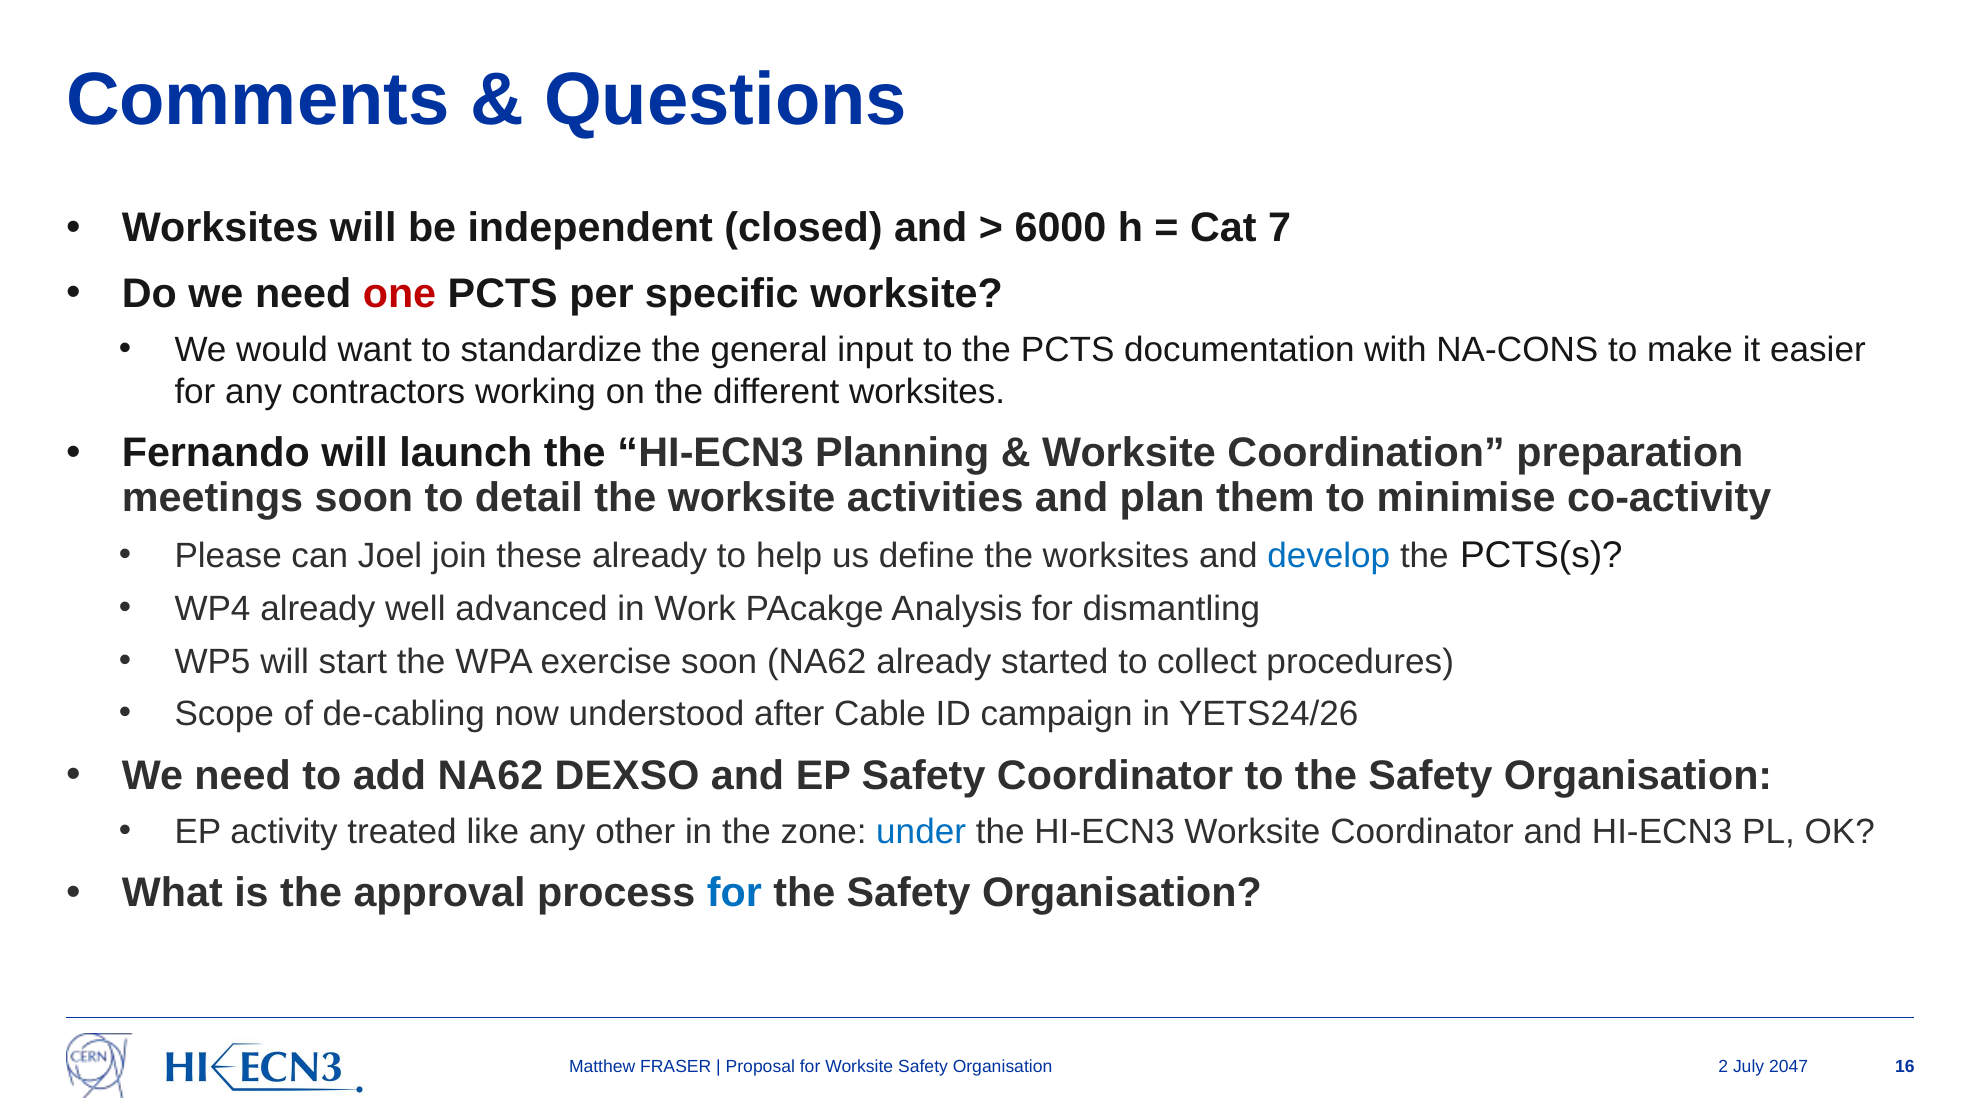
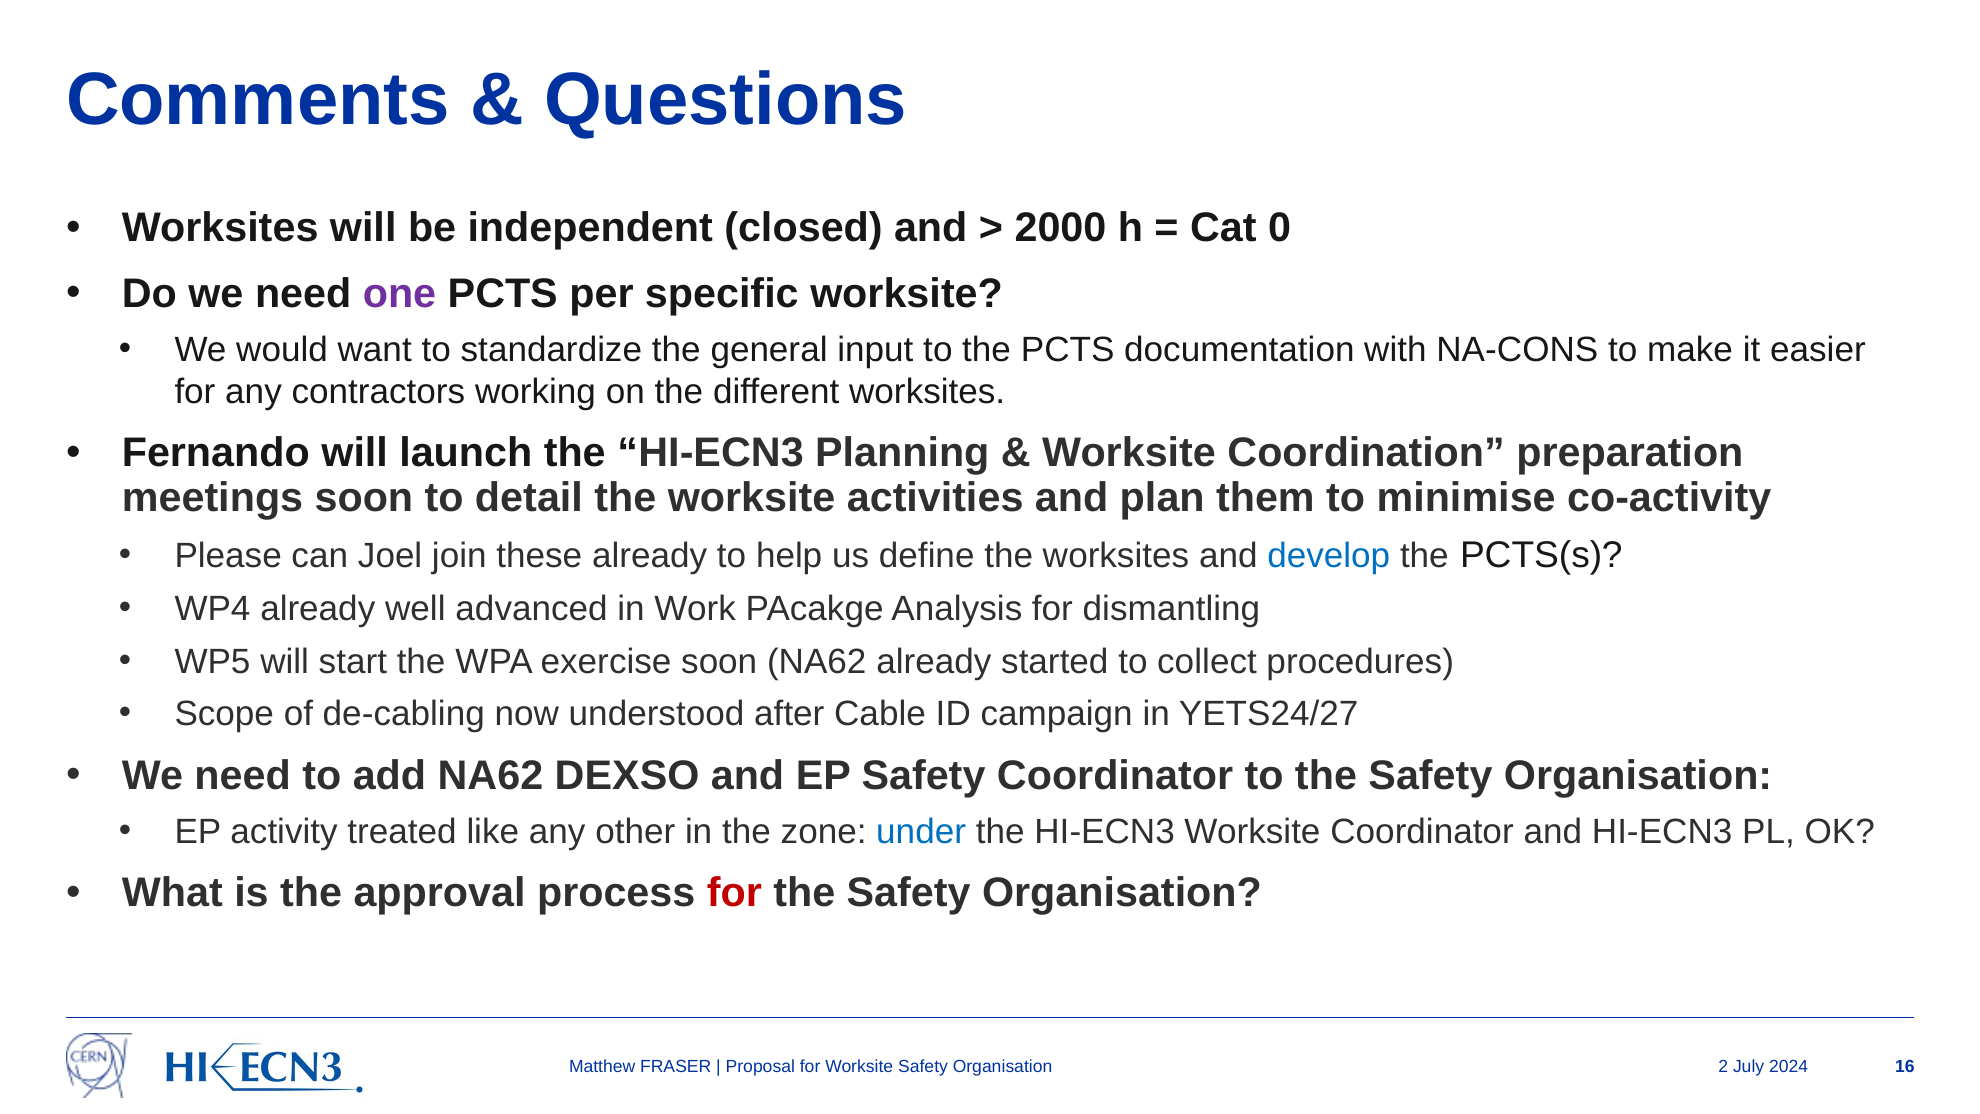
6000: 6000 -> 2000
7: 7 -> 0
one colour: red -> purple
YETS24/26: YETS24/26 -> YETS24/27
for at (734, 893) colour: blue -> red
2047: 2047 -> 2024
